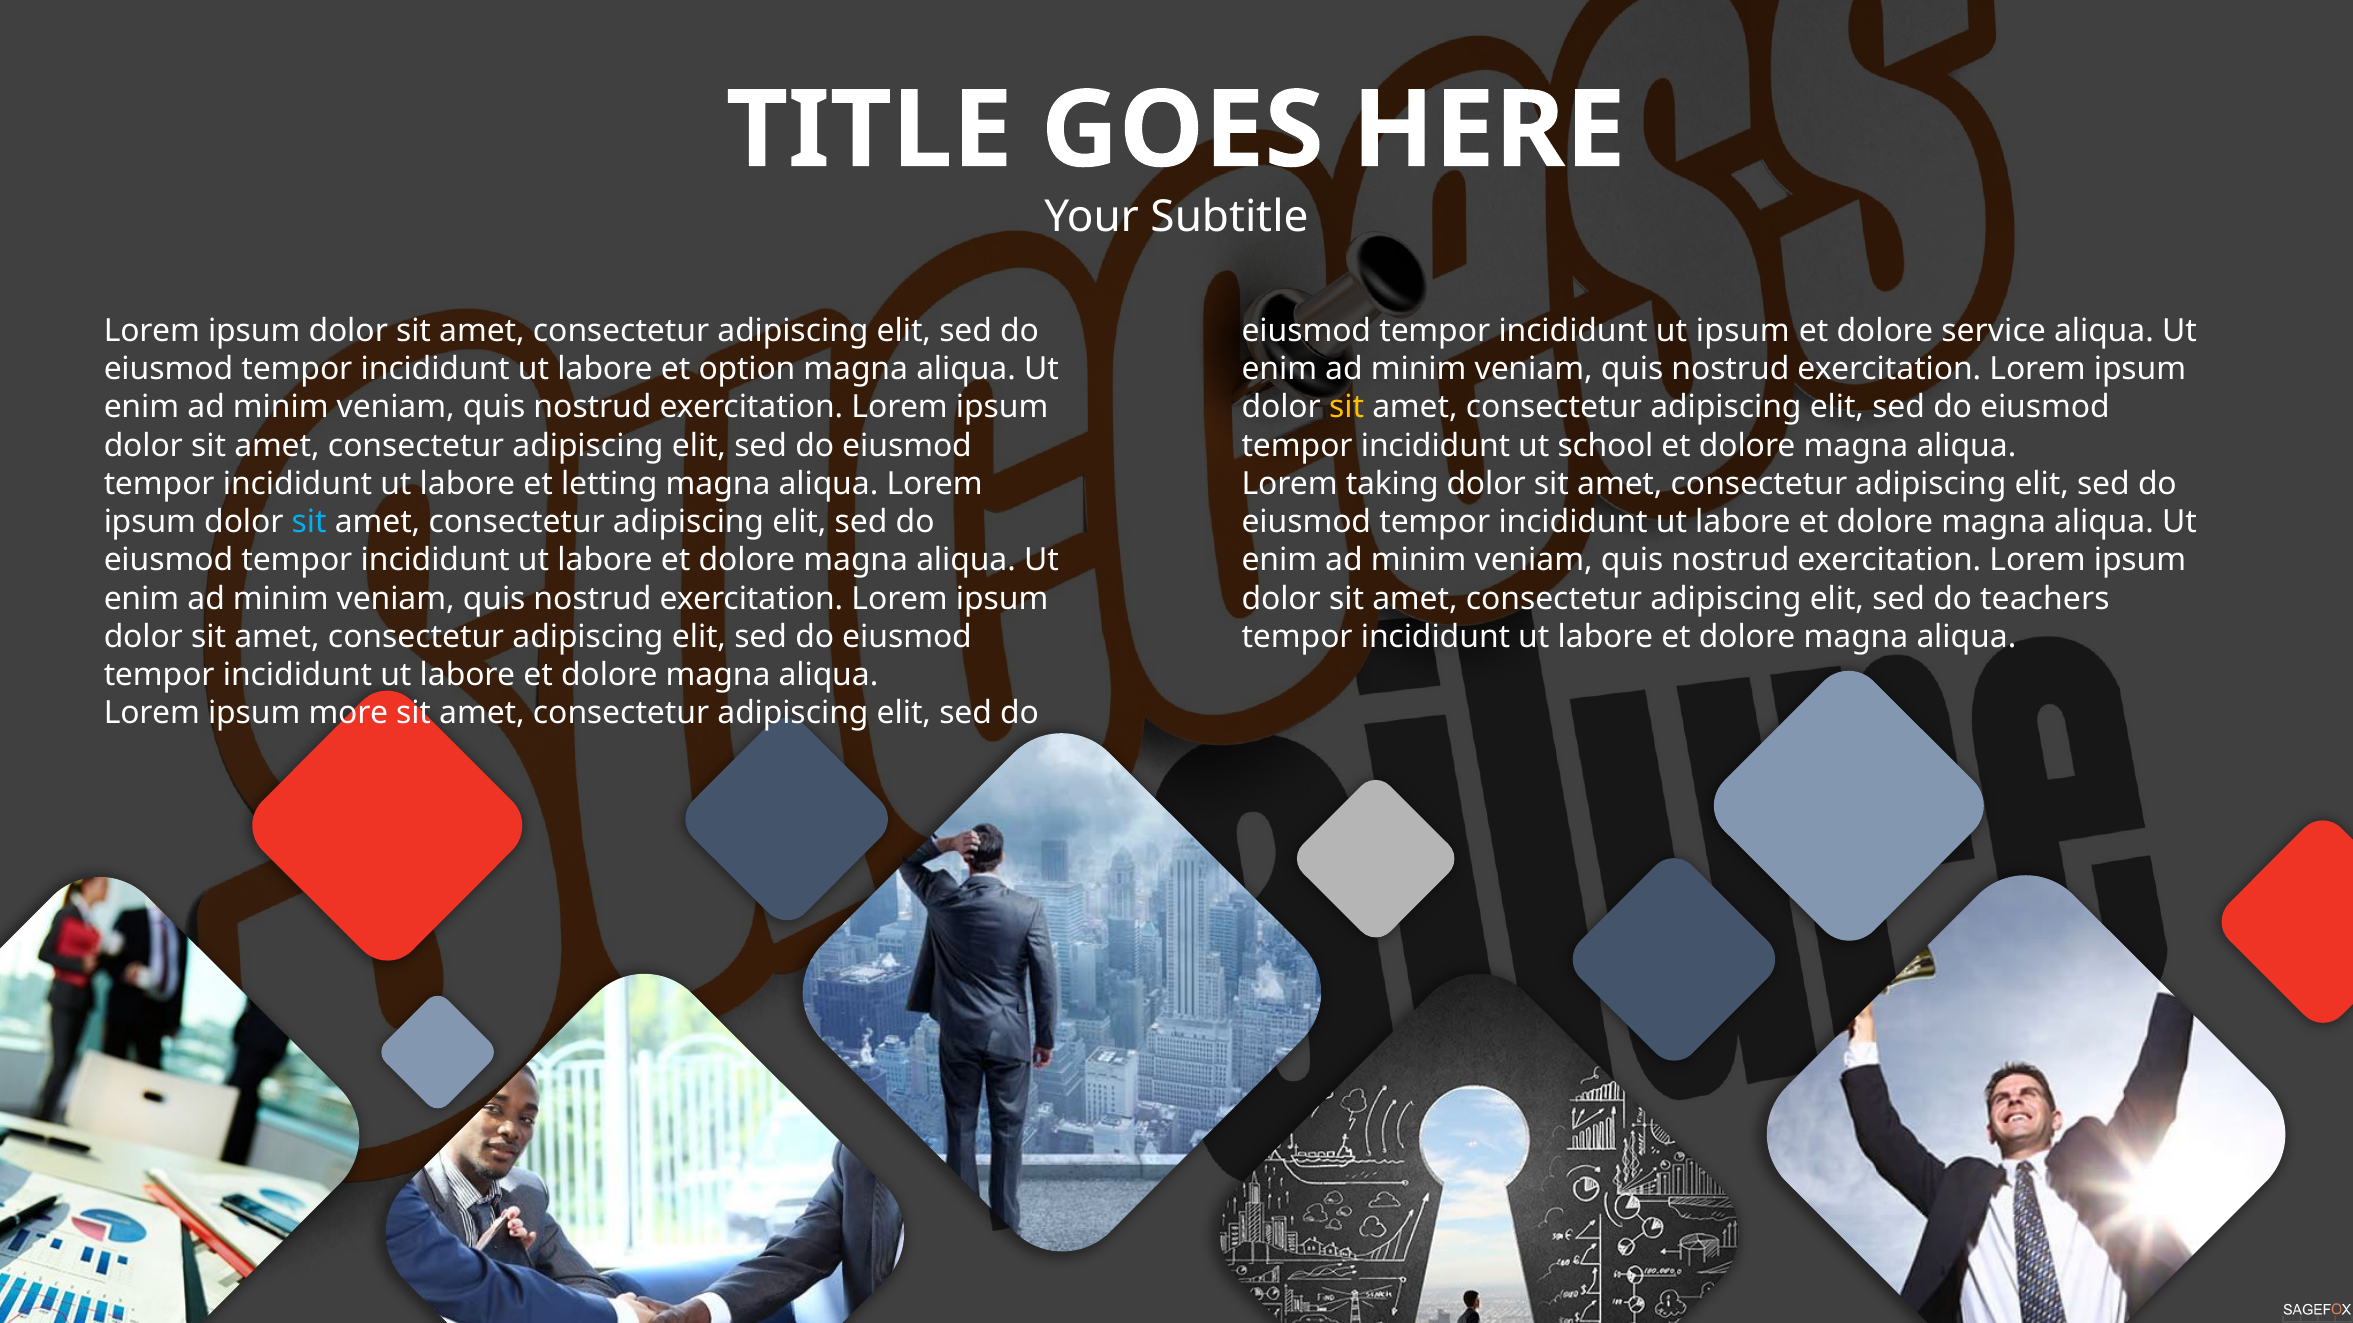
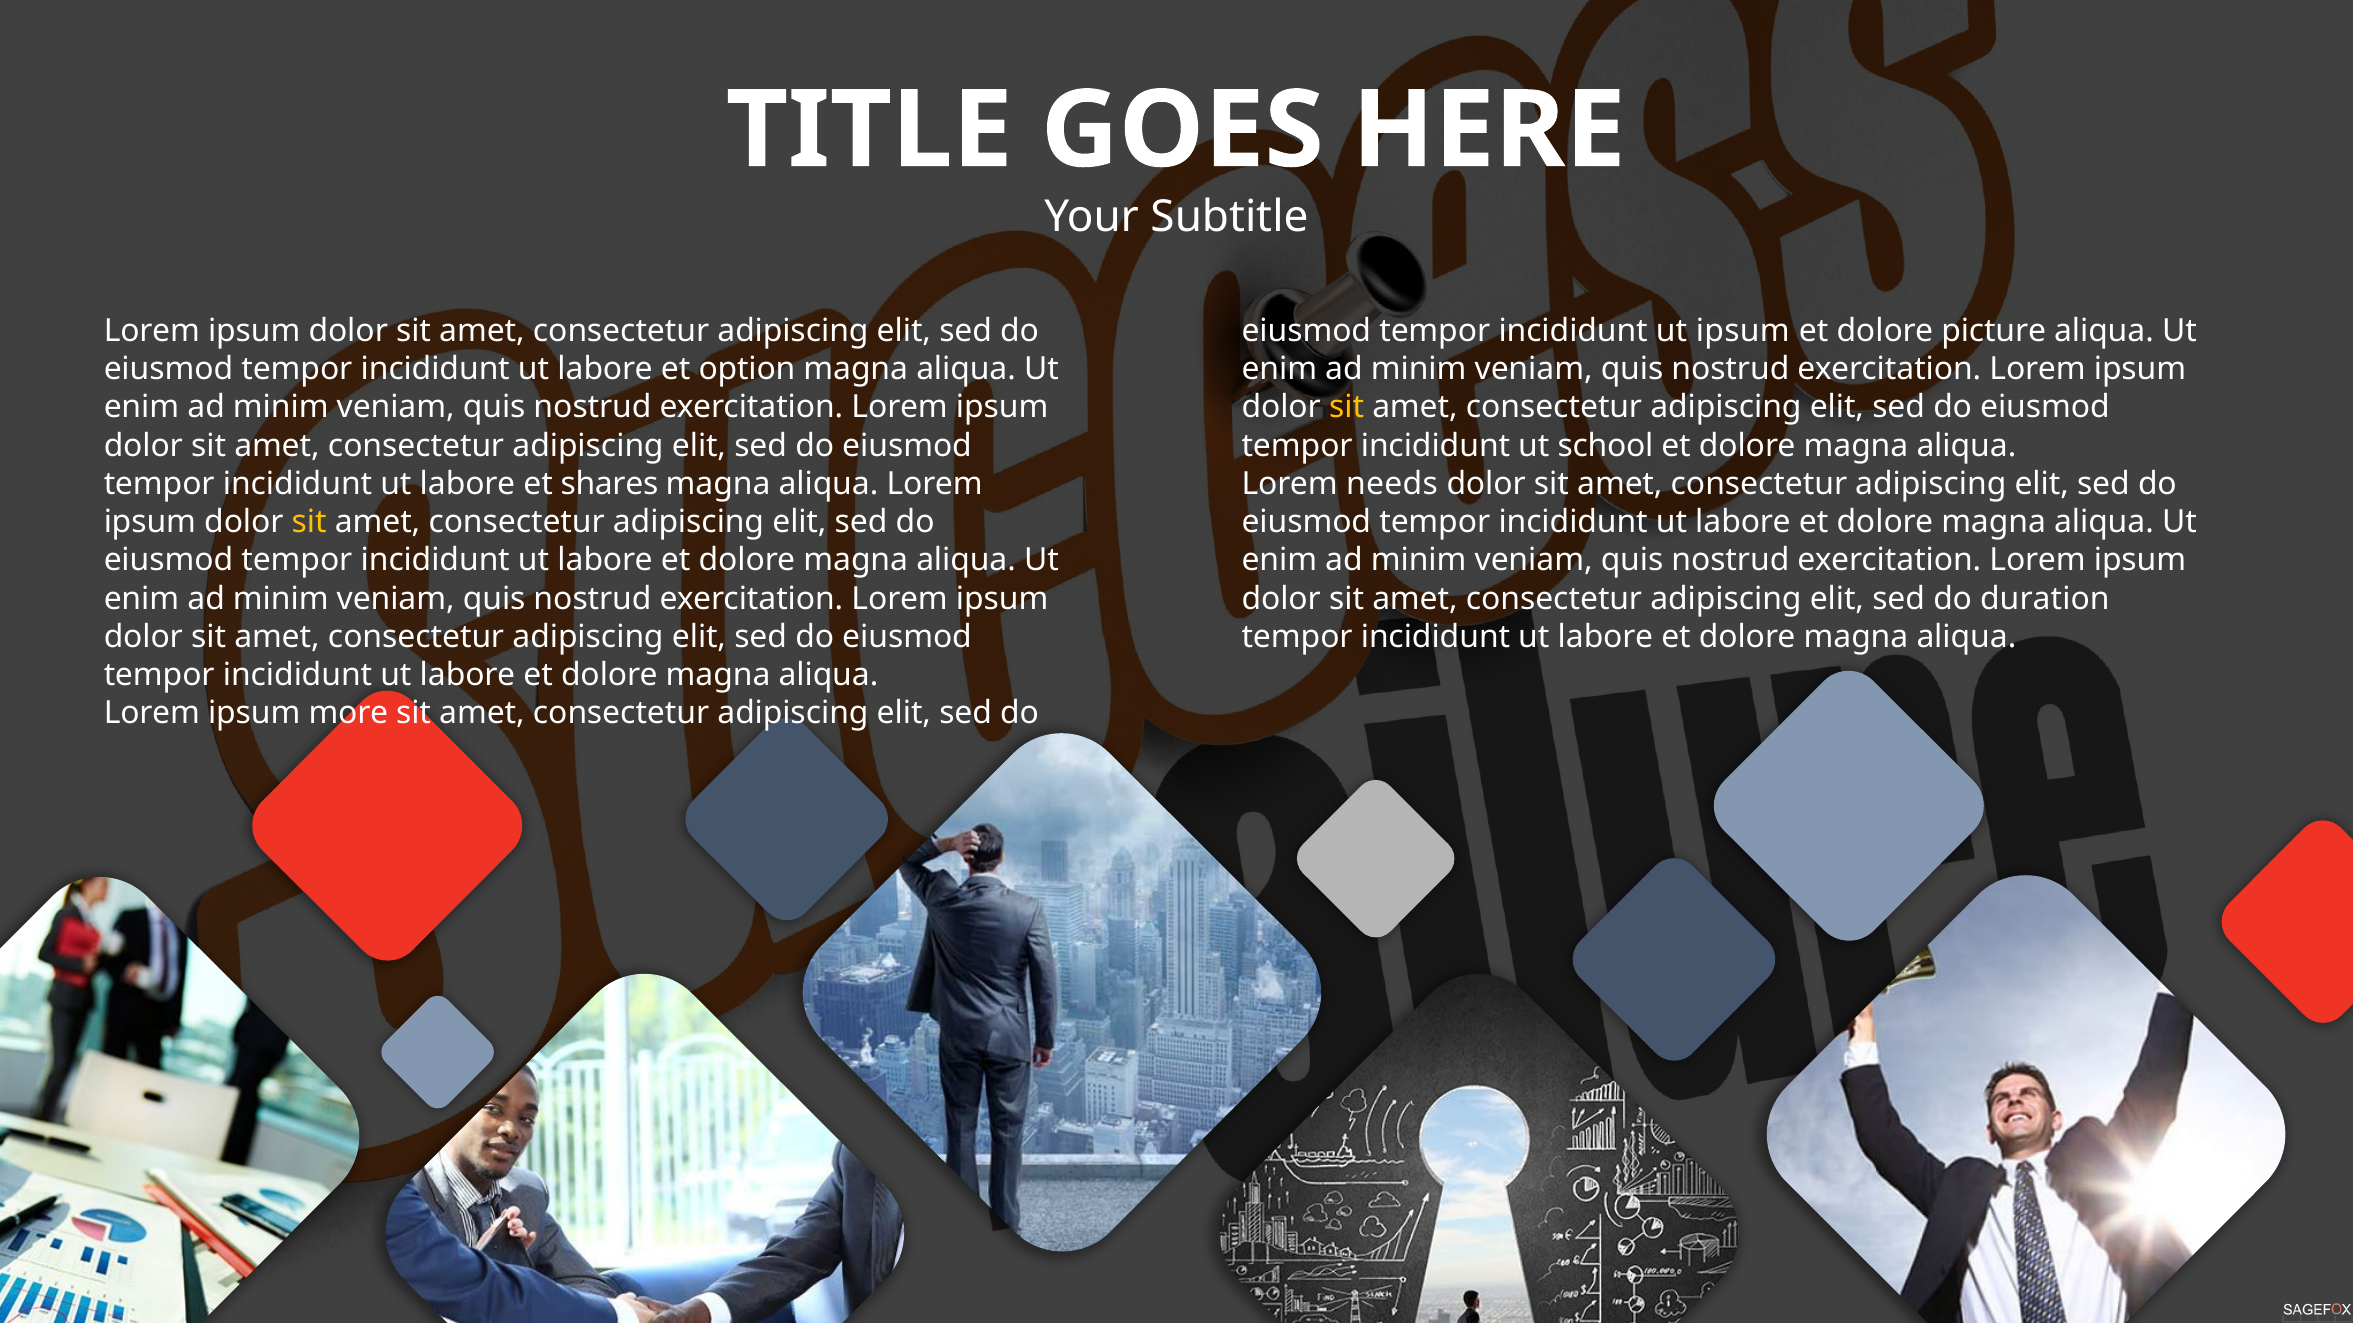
service: service -> picture
letting: letting -> shares
taking: taking -> needs
sit at (309, 522) colour: light blue -> yellow
teachers: teachers -> duration
